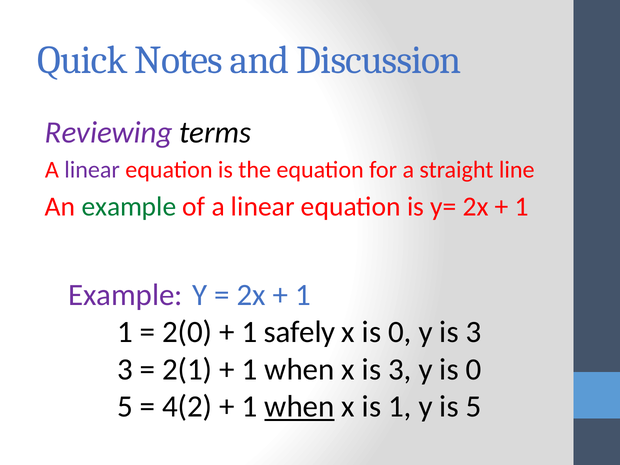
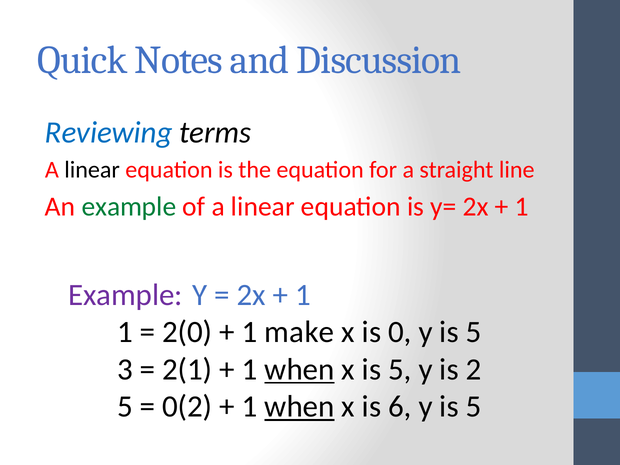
Reviewing colour: purple -> blue
linear at (92, 170) colour: purple -> black
safely: safely -> make
0 y is 3: 3 -> 5
when at (299, 369) underline: none -> present
x is 3: 3 -> 5
y is 0: 0 -> 2
4(2: 4(2 -> 0(2
is 1: 1 -> 6
